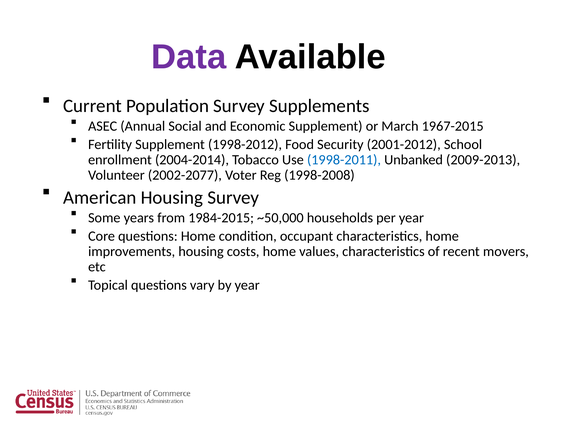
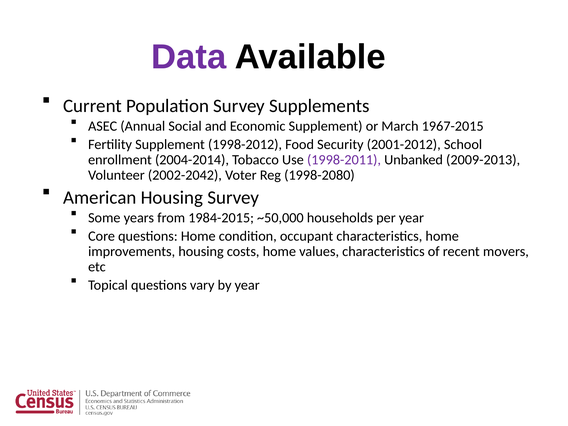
1998-2011 colour: blue -> purple
2002-2077: 2002-2077 -> 2002-2042
1998-2008: 1998-2008 -> 1998-2080
